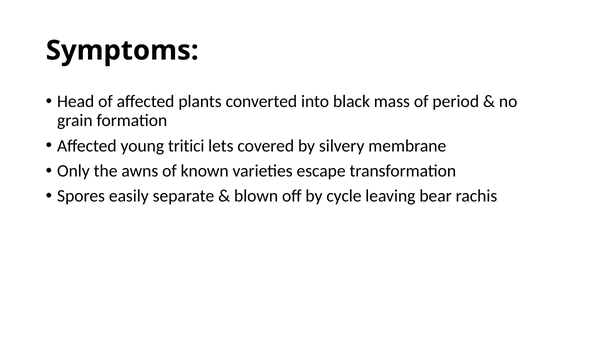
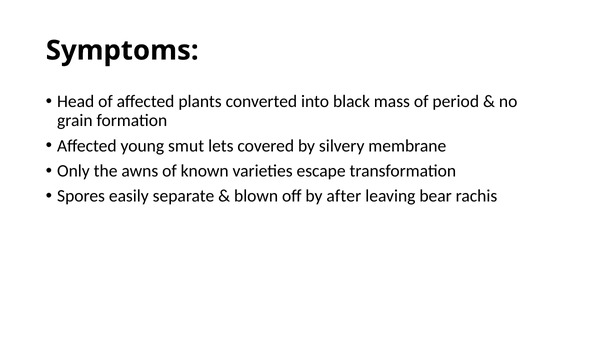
tritici: tritici -> smut
cycle: cycle -> after
